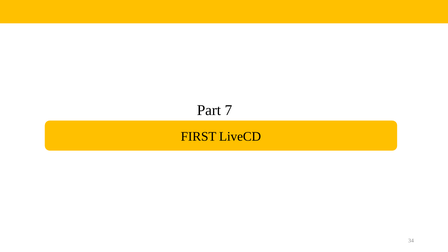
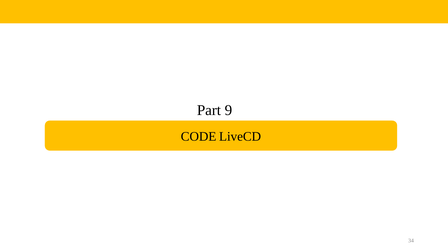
7: 7 -> 9
FIRST: FIRST -> CODE
